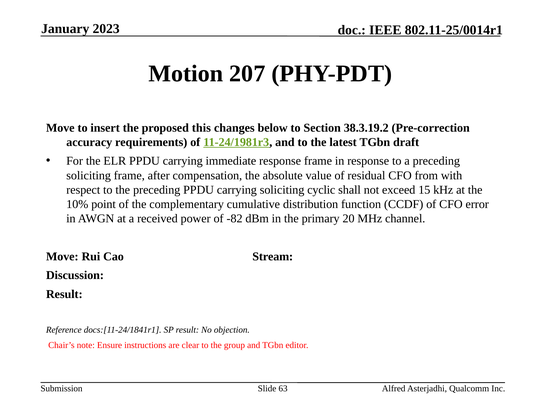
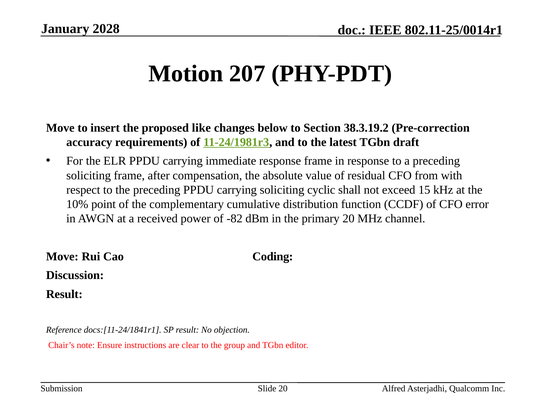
2023: 2023 -> 2028
this: this -> like
Stream: Stream -> Coding
Slide 63: 63 -> 20
